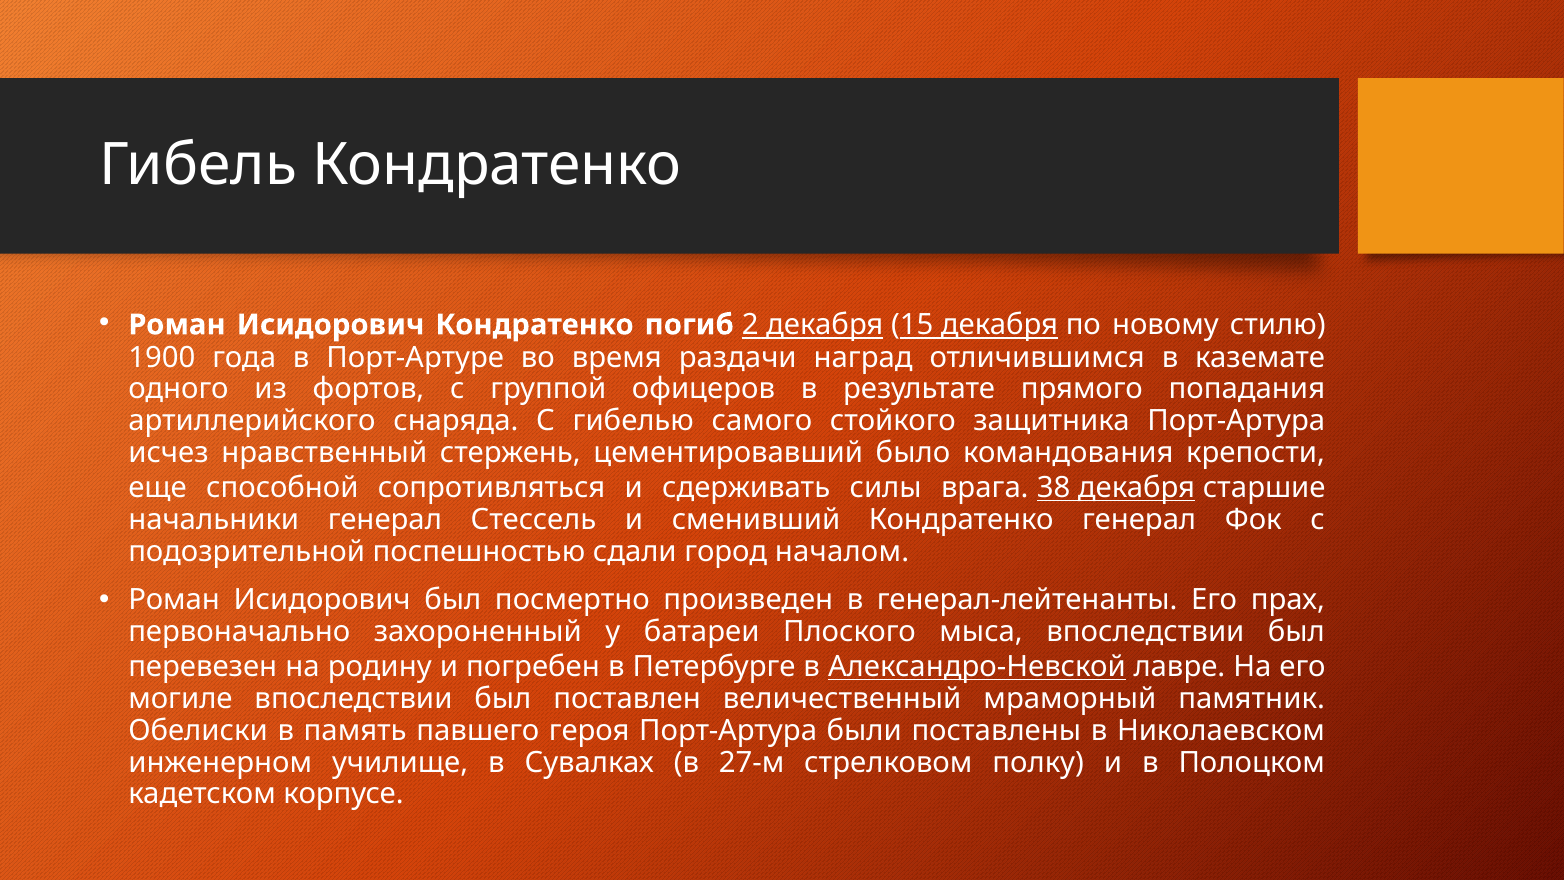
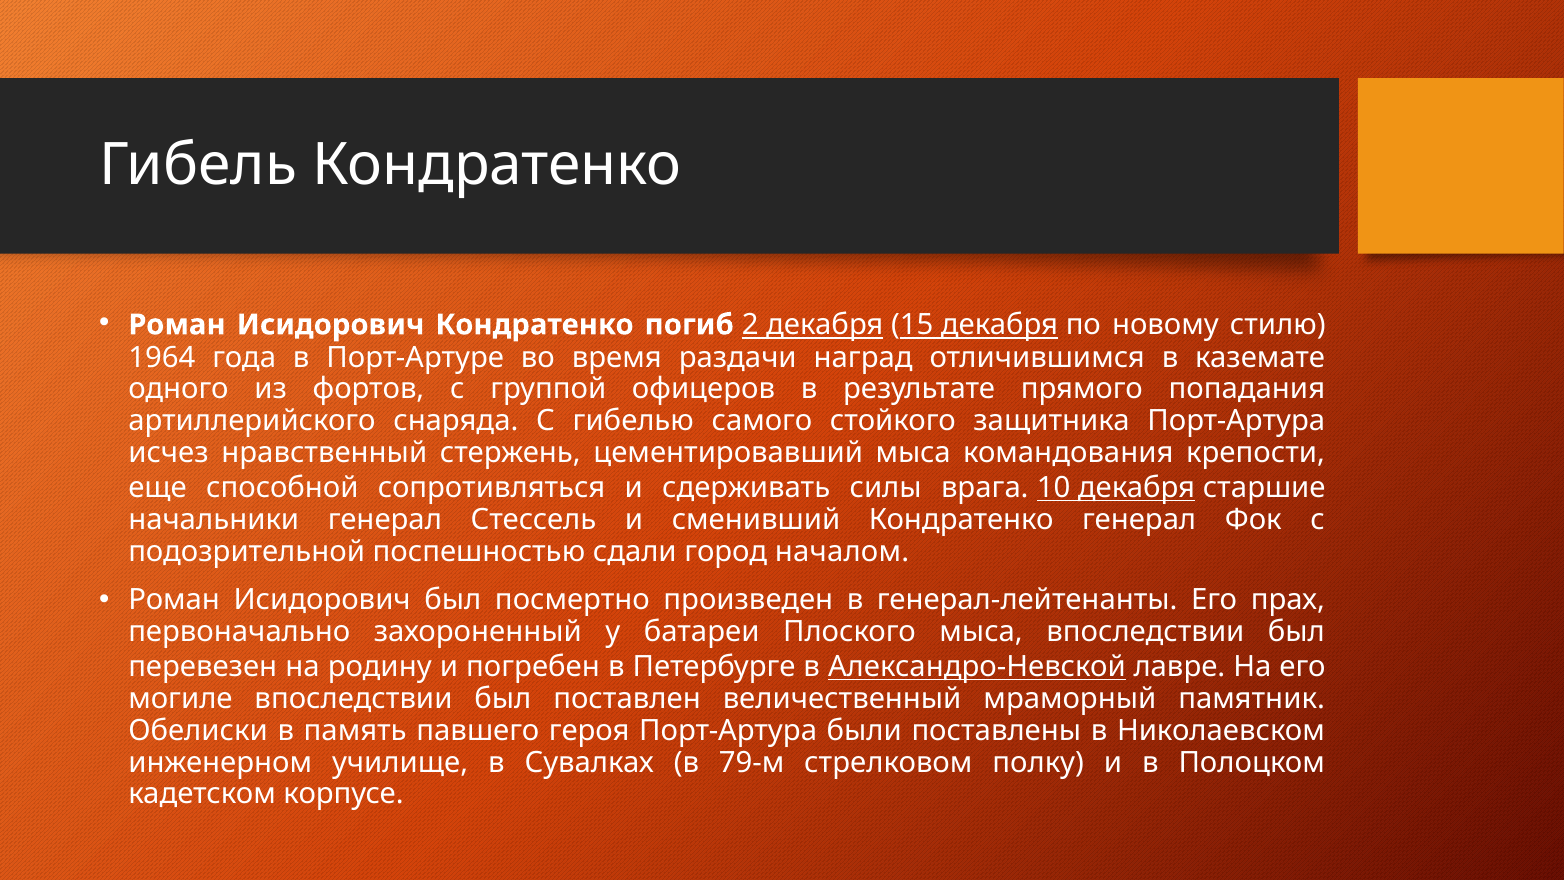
1900: 1900 -> 1964
цементировавший было: было -> мыса
38: 38 -> 10
27-м: 27-м -> 79-м
